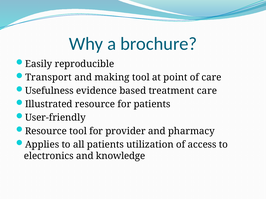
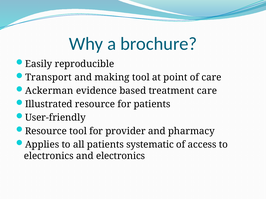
Usefulness: Usefulness -> Ackerman
utilization: utilization -> systematic
and knowledge: knowledge -> electronics
